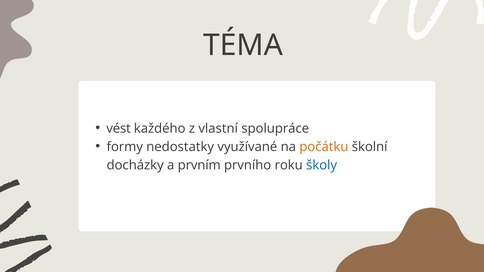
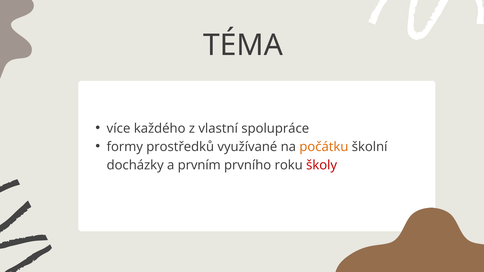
vést: vést -> více
nedostatky: nedostatky -> prostředků
školy colour: blue -> red
